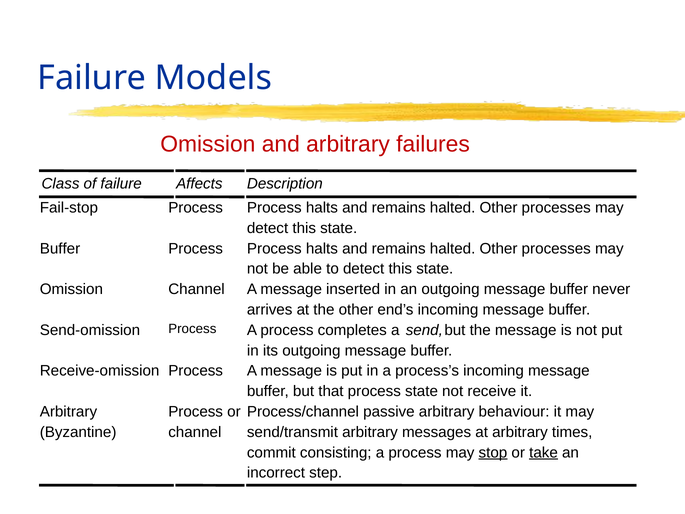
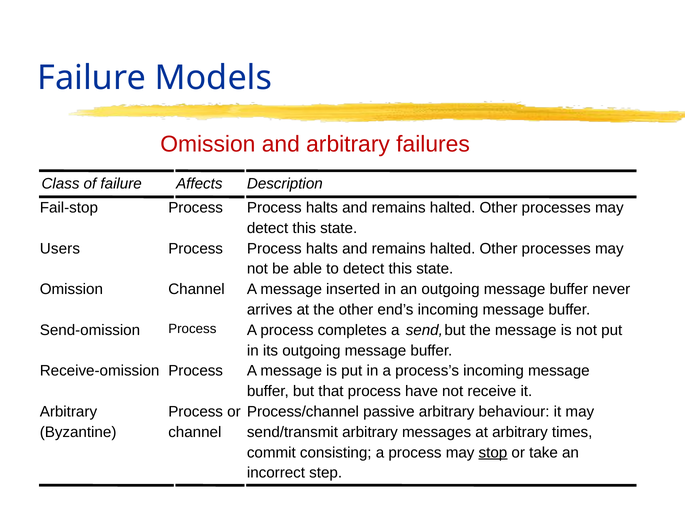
Buffer at (60, 248): Buffer -> Users
process state: state -> have
take underline: present -> none
